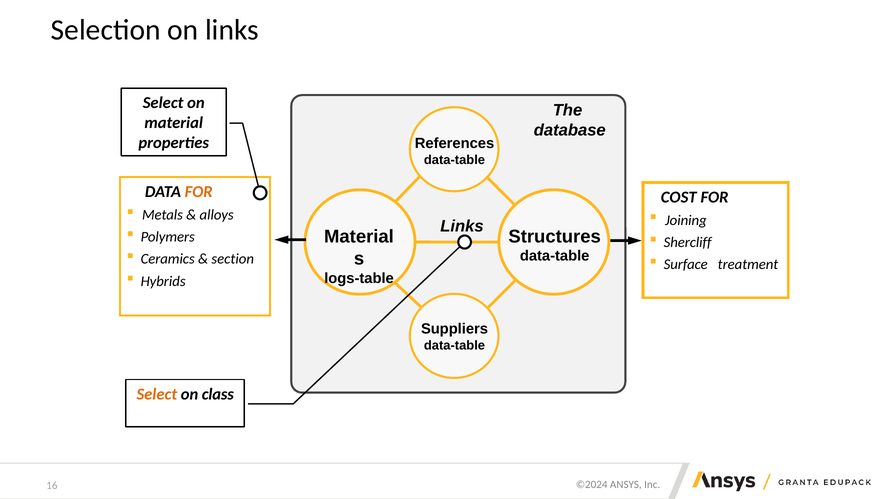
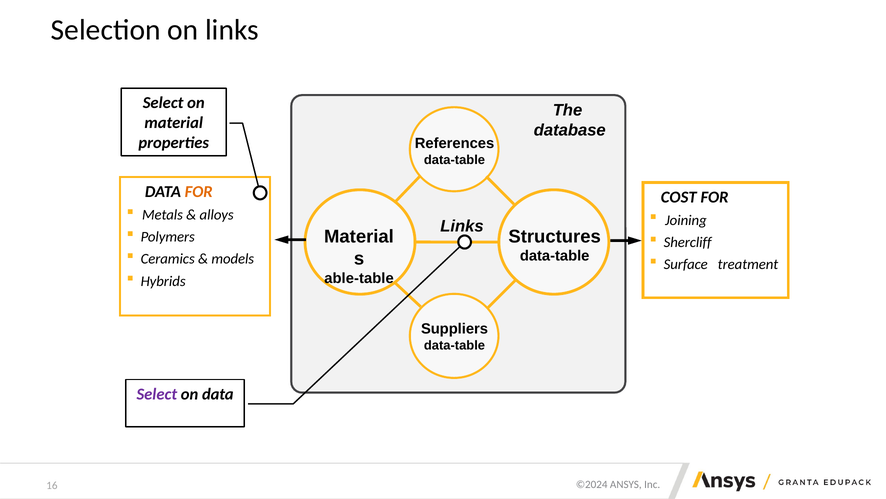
section: section -> models
logs-table: logs-table -> able-table
Select at (157, 394) colour: orange -> purple
on class: class -> data
